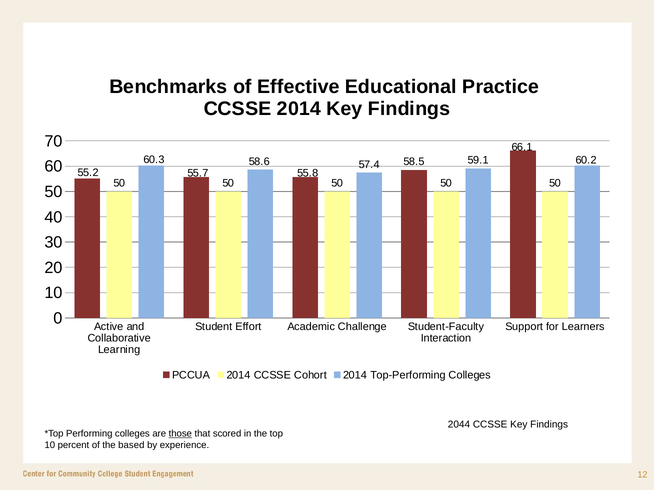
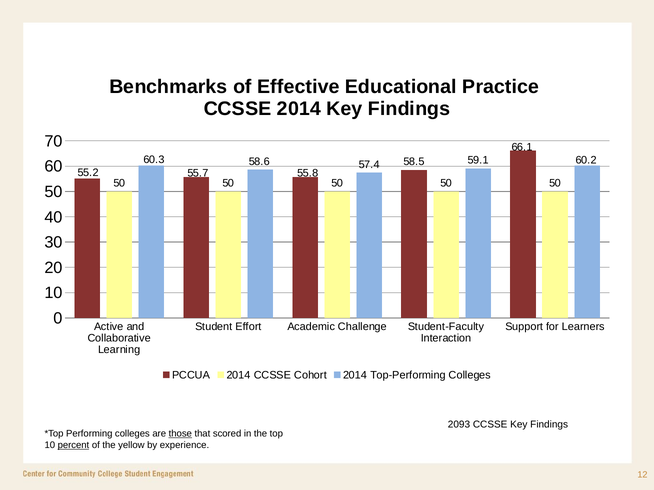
2044: 2044 -> 2093
percent underline: none -> present
based: based -> yellow
